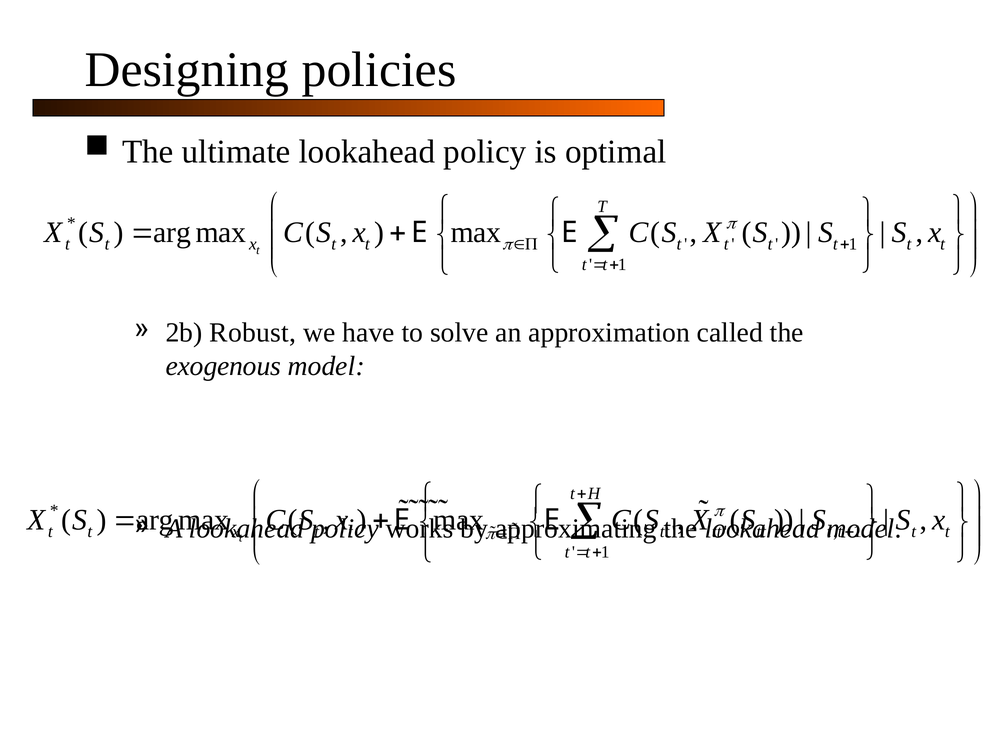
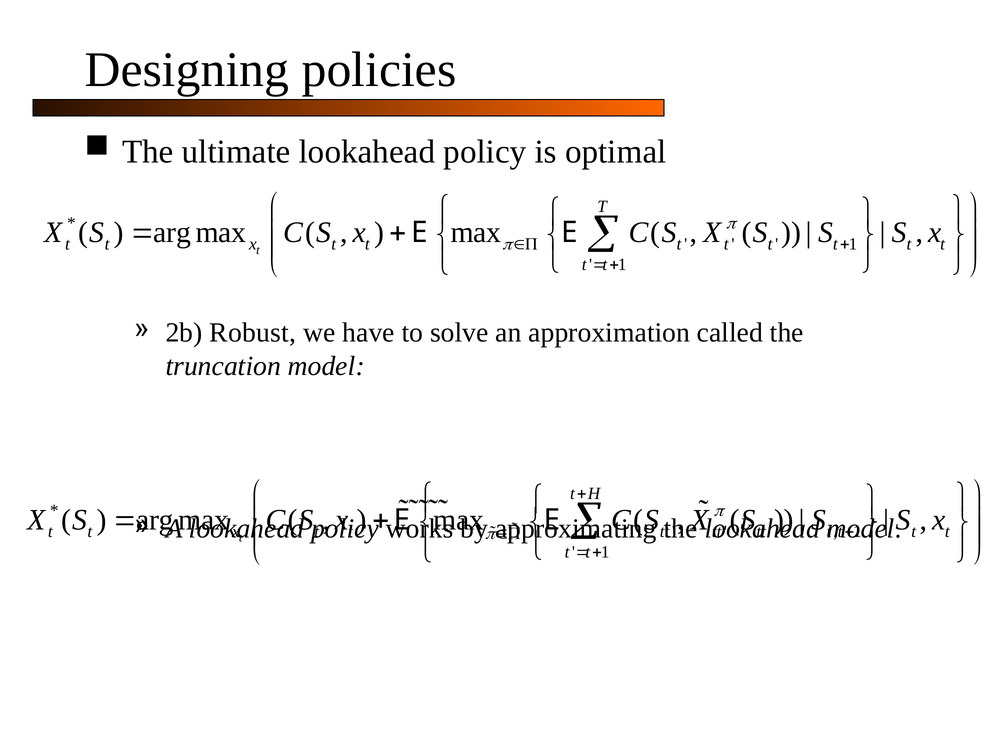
exogenous: exogenous -> truncation
